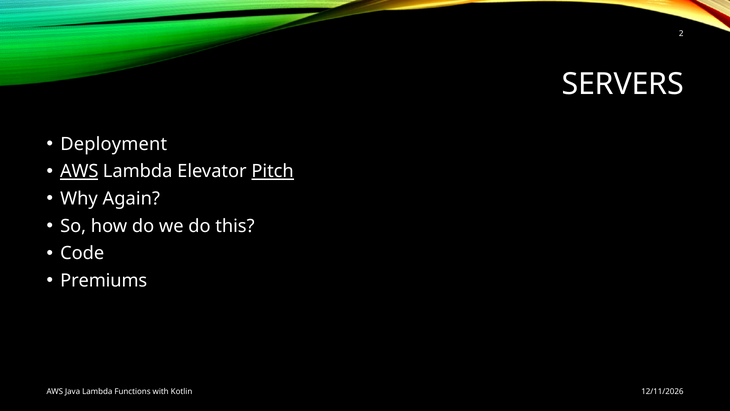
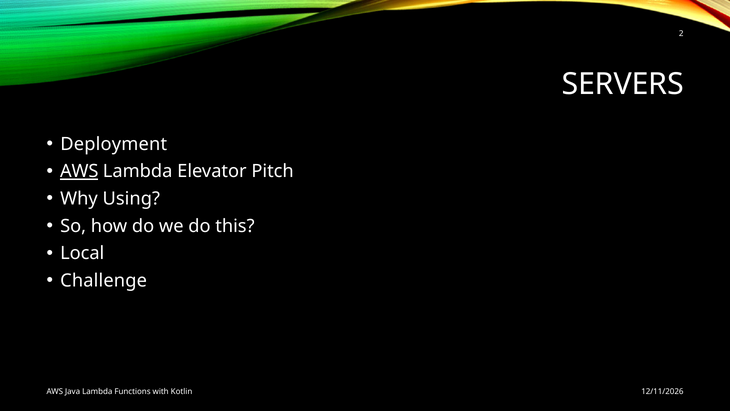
Pitch underline: present -> none
Again: Again -> Using
Code: Code -> Local
Premiums: Premiums -> Challenge
